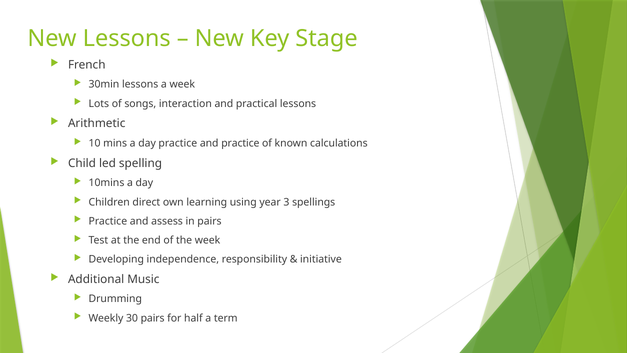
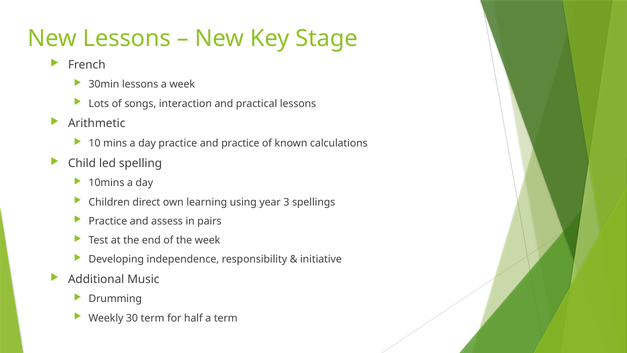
30 pairs: pairs -> term
